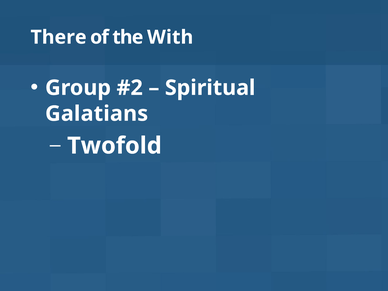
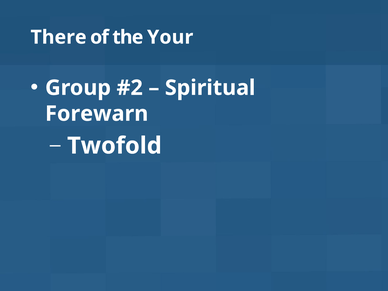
With: With -> Your
Galatians: Galatians -> Forewarn
